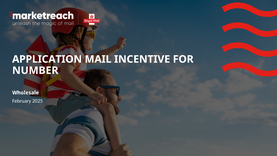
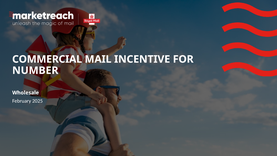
APPLICATION: APPLICATION -> COMMERCIAL
